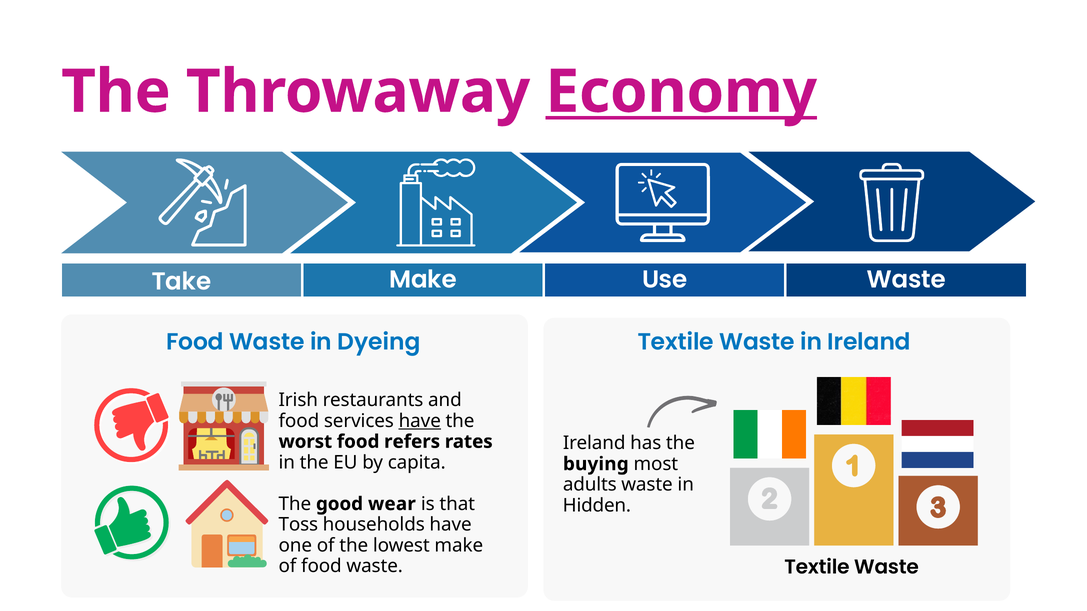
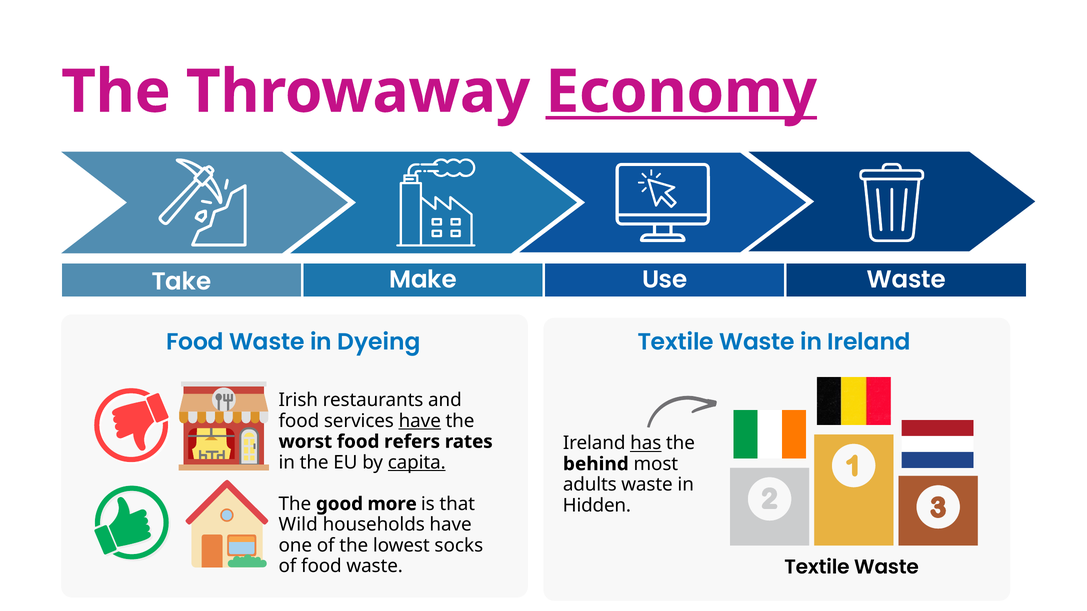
has underline: none -> present
capita underline: none -> present
buying: buying -> behind
wear: wear -> more
Toss: Toss -> Wild
lowest make: make -> socks
